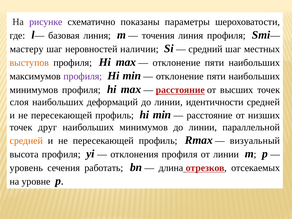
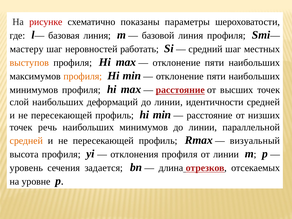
рисунке colour: purple -> red
точения: точения -> базовой
наличии: наличии -> работать
профиля at (83, 76) colour: purple -> orange
слоя: слоя -> слой
друг: друг -> речь
работать: работать -> задается
